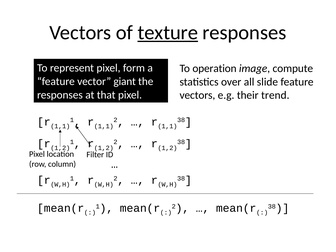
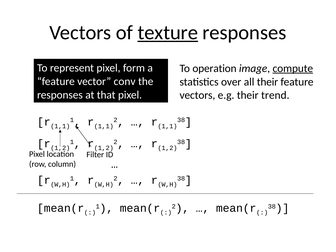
compute underline: none -> present
giant: giant -> conv
all slide: slide -> their
